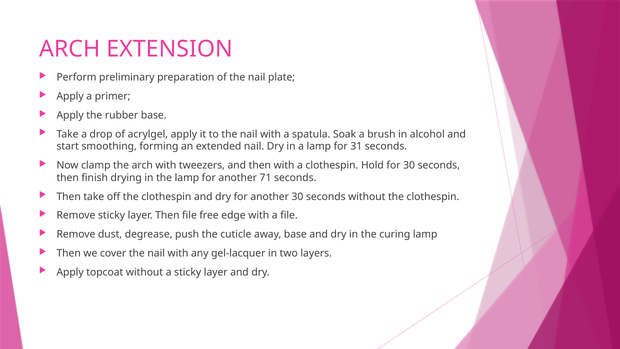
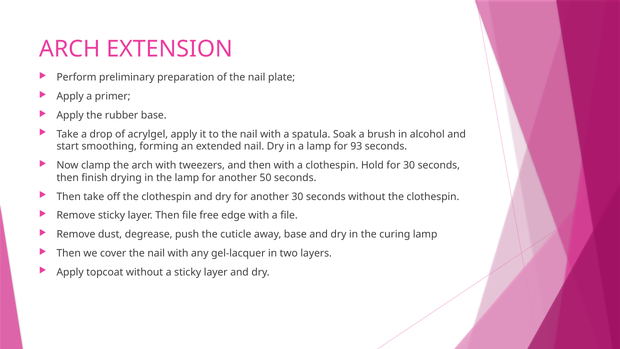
31: 31 -> 93
71: 71 -> 50
